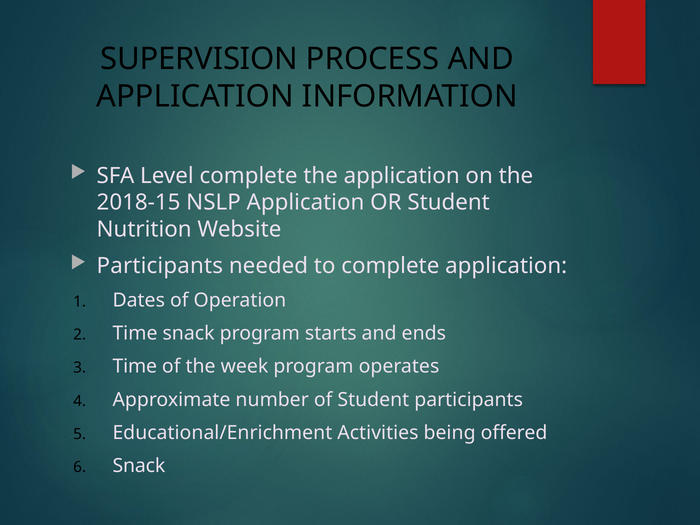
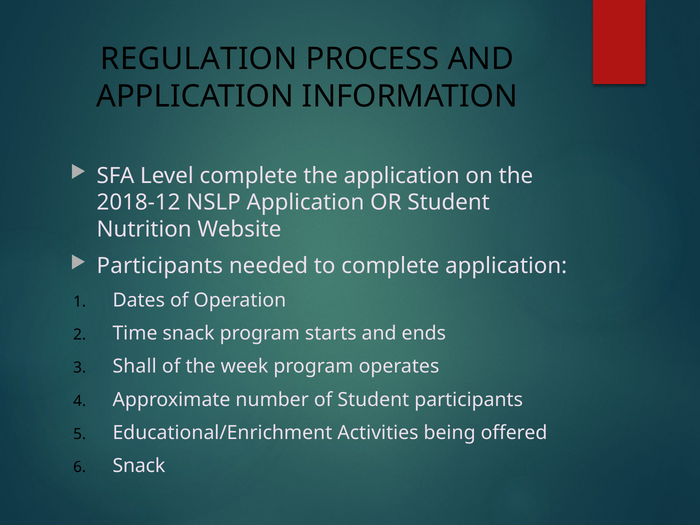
SUPERVISION: SUPERVISION -> REGULATION
2018-15: 2018-15 -> 2018-12
Time at (135, 367): Time -> Shall
